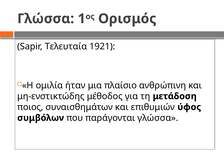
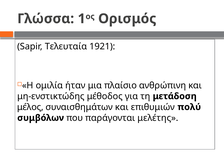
ποιος: ποιος -> μέλος
ύφος: ύφος -> πολύ
παράγονται γλώσσα: γλώσσα -> μελέτης
